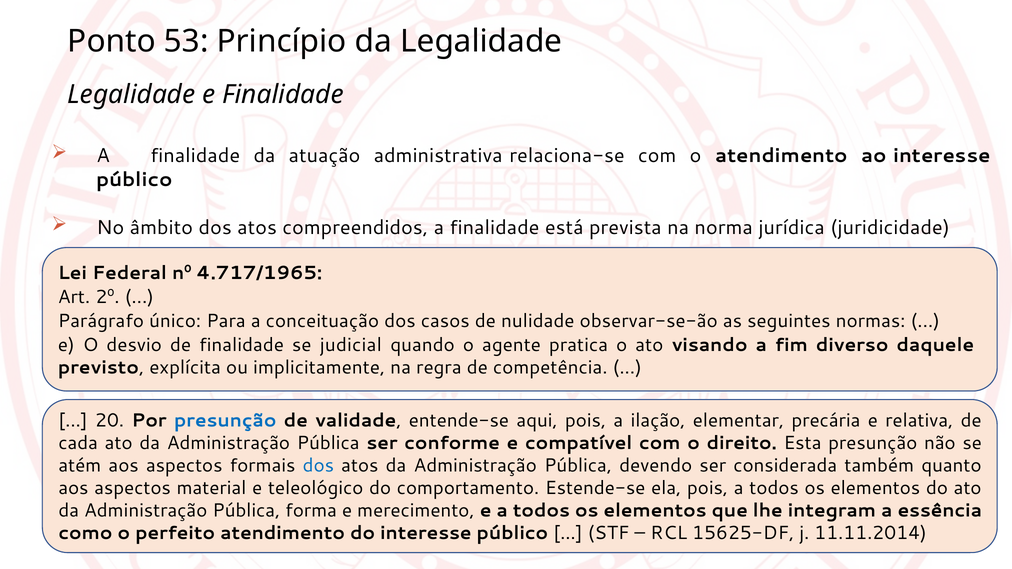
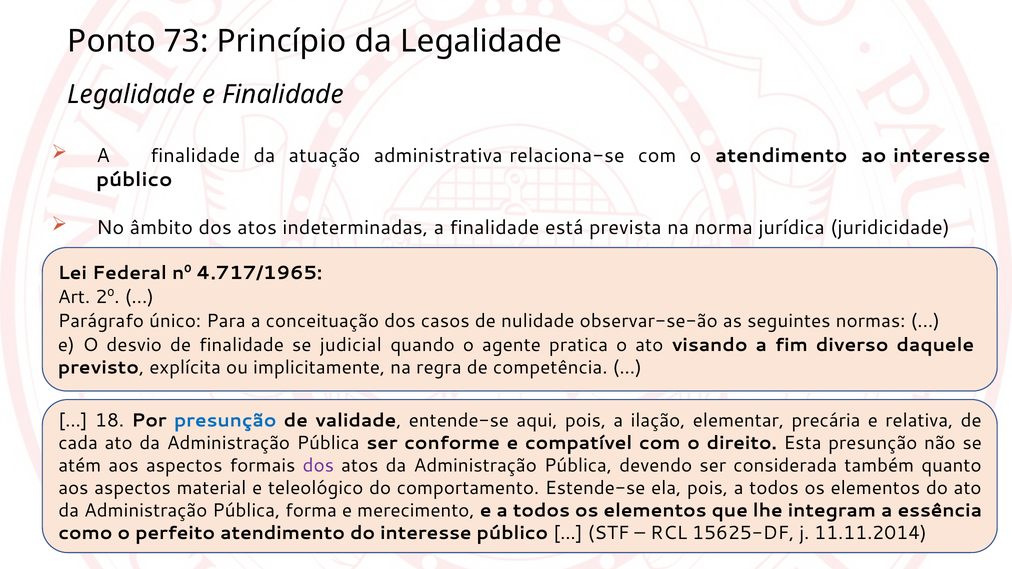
53: 53 -> 73
compreendidos: compreendidos -> indeterminadas
20: 20 -> 18
dos at (318, 466) colour: blue -> purple
